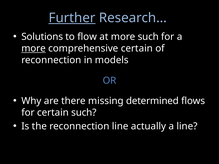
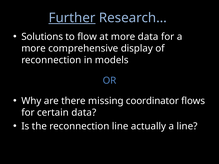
more such: such -> data
more at (34, 49) underline: present -> none
comprehensive certain: certain -> display
determined: determined -> coordinator
certain such: such -> data
